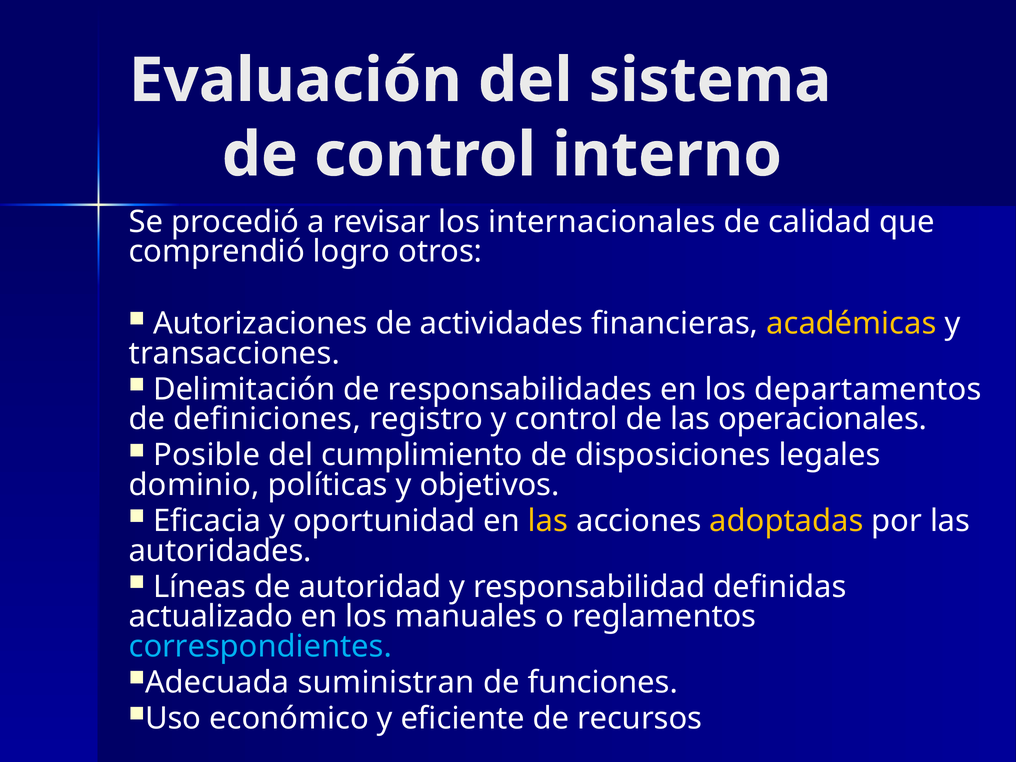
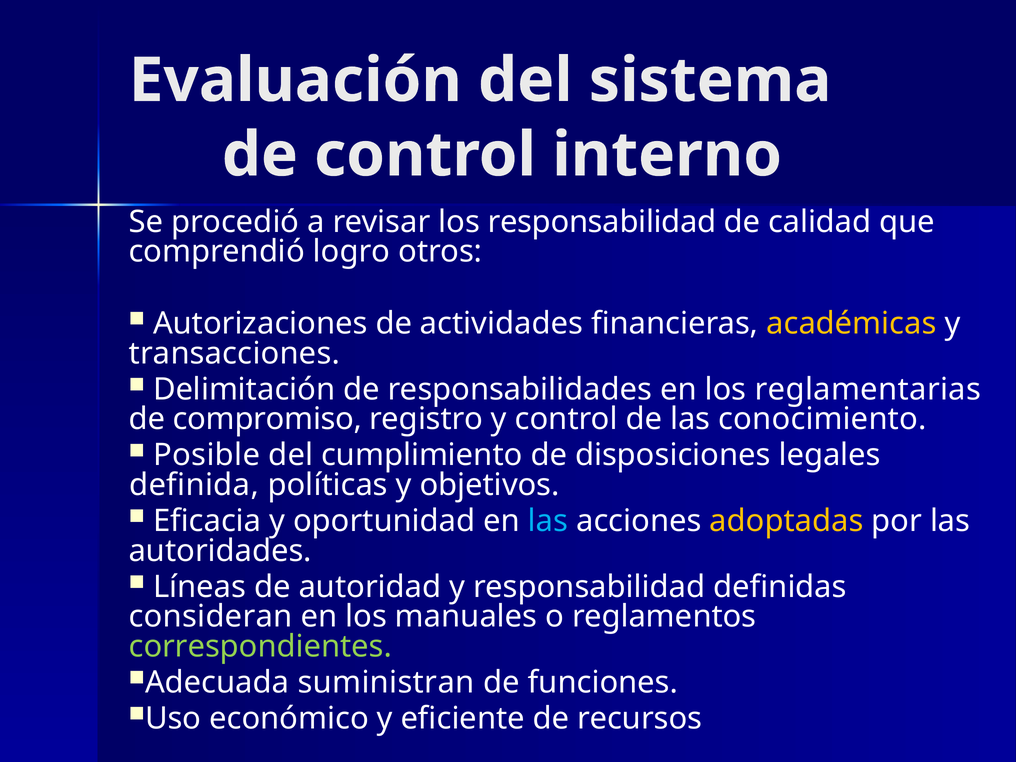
los internacionales: internacionales -> responsabilidad
departamentos: departamentos -> reglamentarias
definiciones: definiciones -> compromiso
operacionales: operacionales -> conocimiento
dominio: dominio -> definida
las at (548, 521) colour: yellow -> light blue
actualizado: actualizado -> consideran
correspondientes colour: light blue -> light green
